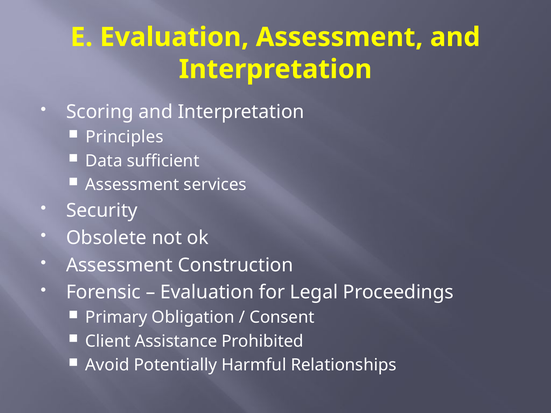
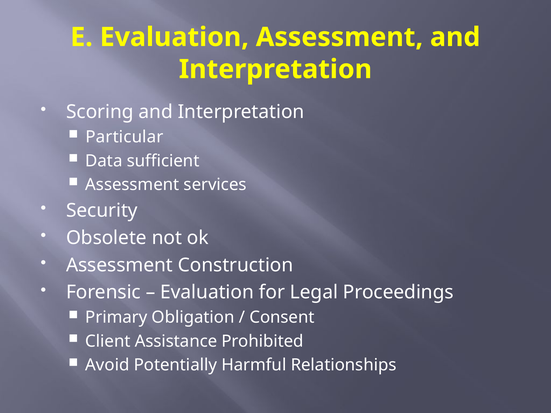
Principles: Principles -> Particular
